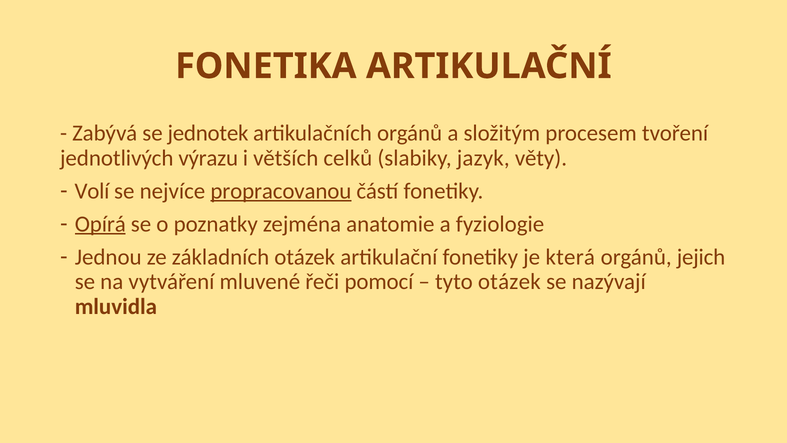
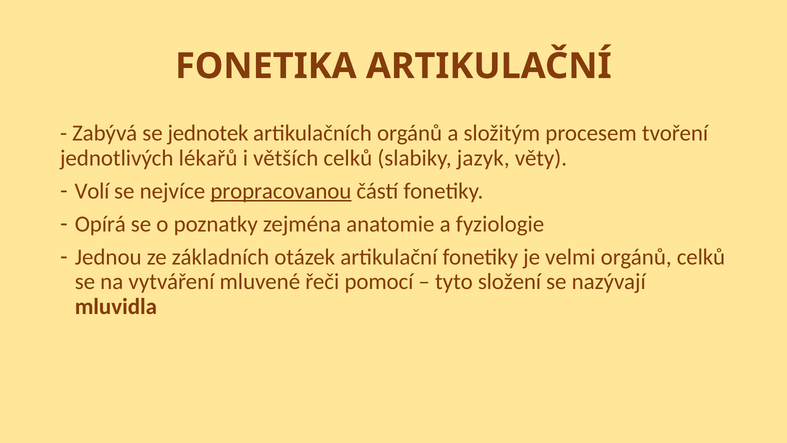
výrazu: výrazu -> lékařů
Opírá underline: present -> none
která: která -> velmi
orgánů jejich: jejich -> celků
tyto otázek: otázek -> složení
